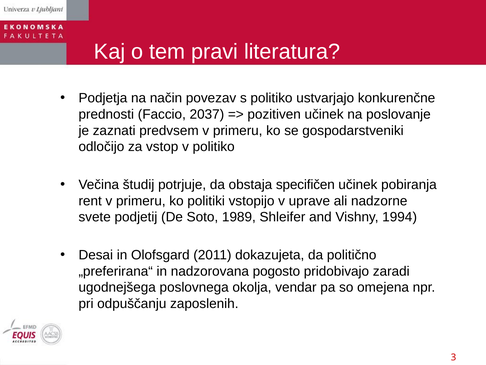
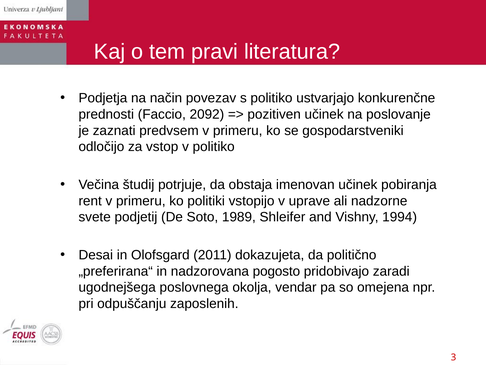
2037: 2037 -> 2092
specifičen: specifičen -> imenovan
